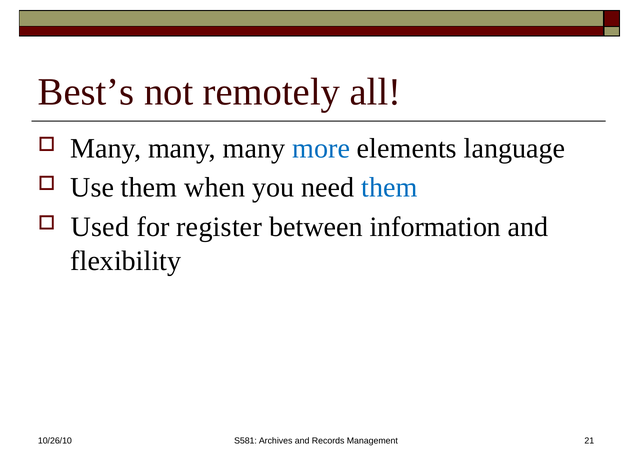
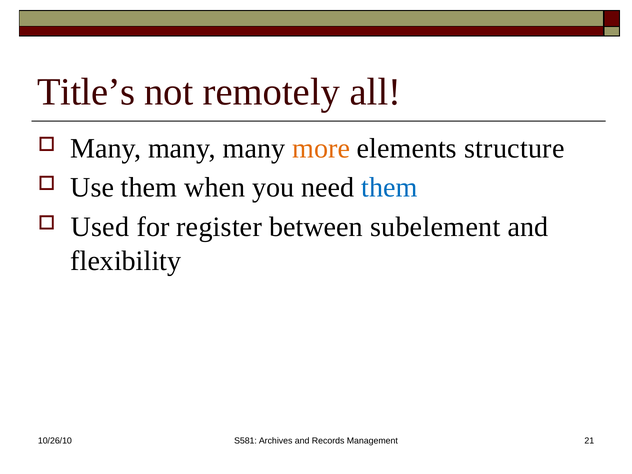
Best’s: Best’s -> Title’s
more colour: blue -> orange
language: language -> structure
information: information -> subelement
